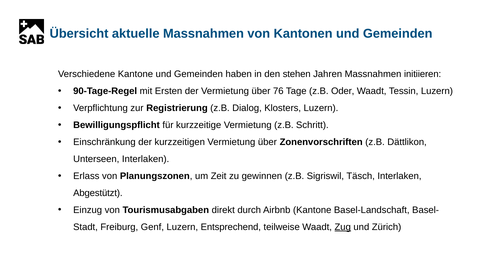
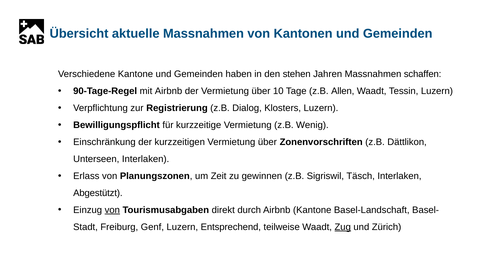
initiieren: initiieren -> schaffen
mit Ersten: Ersten -> Airbnb
76: 76 -> 10
Oder: Oder -> Allen
Schritt: Schritt -> Wenig
von at (112, 210) underline: none -> present
